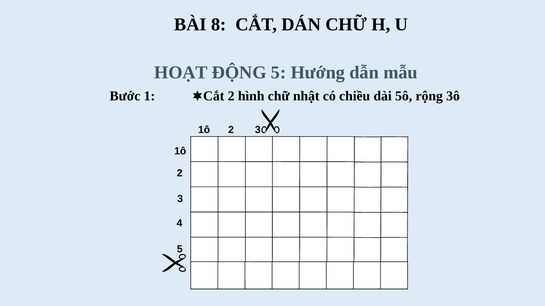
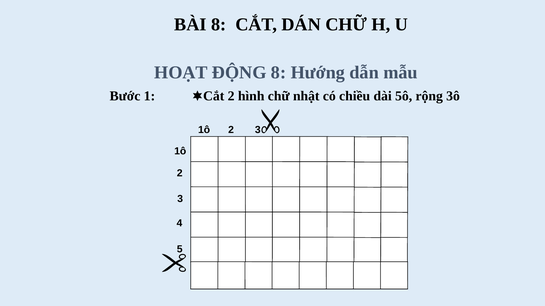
ĐỘNG 5: 5 -> 8
